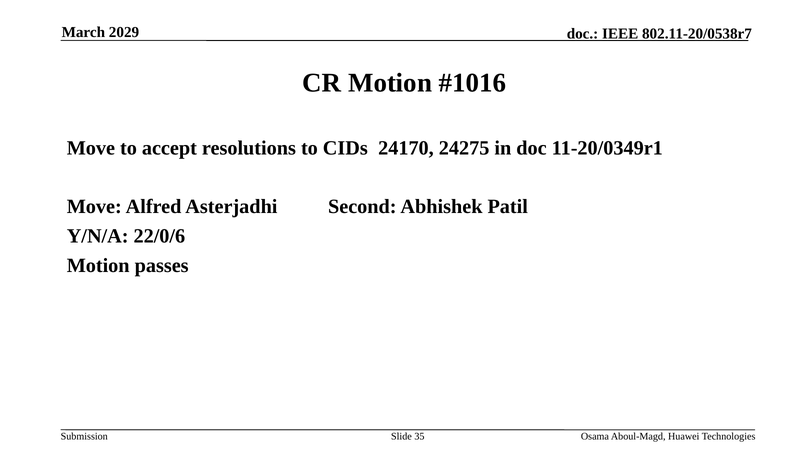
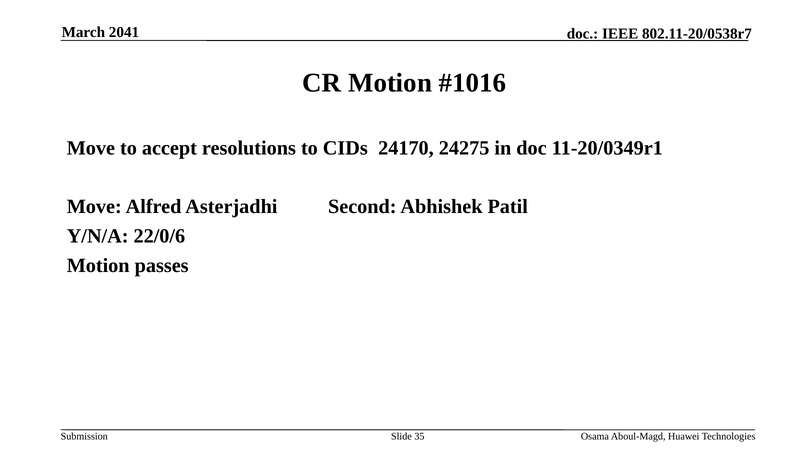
2029: 2029 -> 2041
